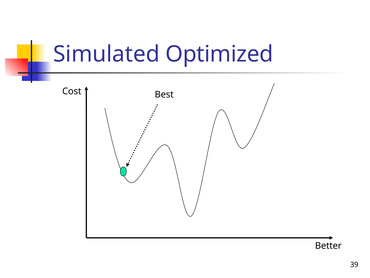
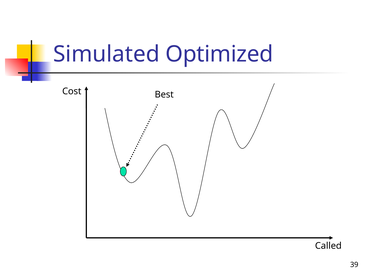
Better: Better -> Called
